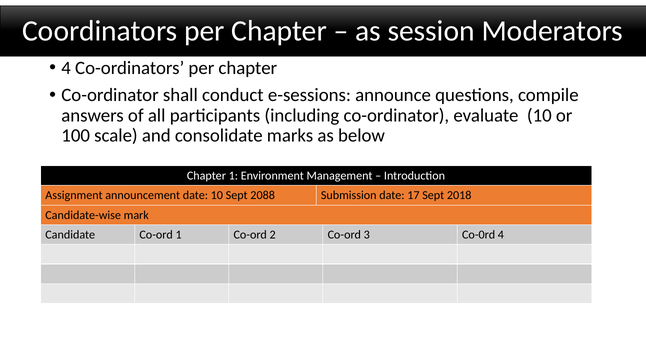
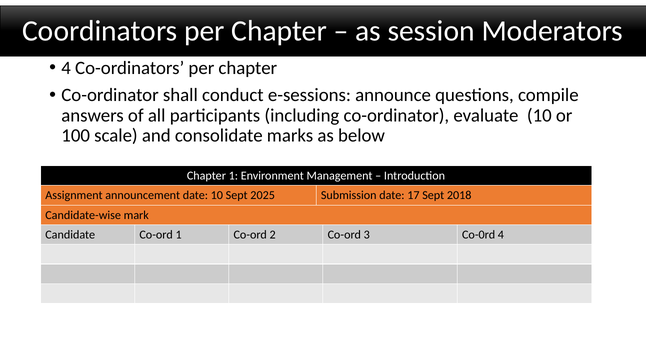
2088: 2088 -> 2025
